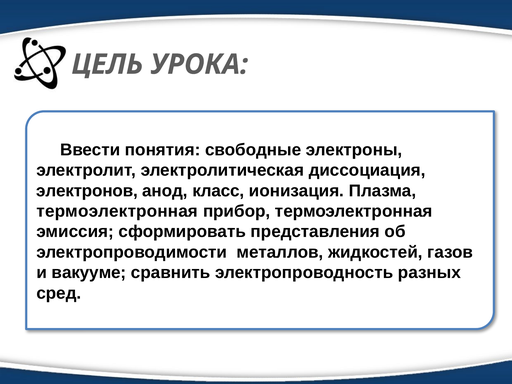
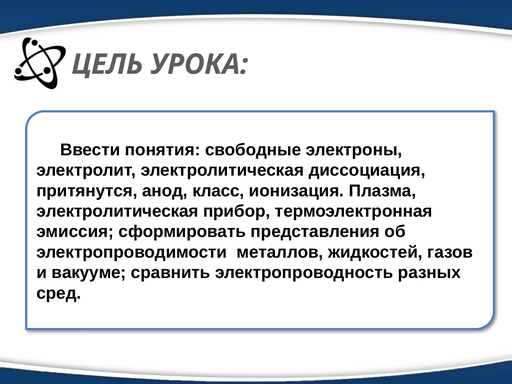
электронов: электронов -> притянутся
термоэлектронная at (117, 211): термоэлектронная -> электролитическая
